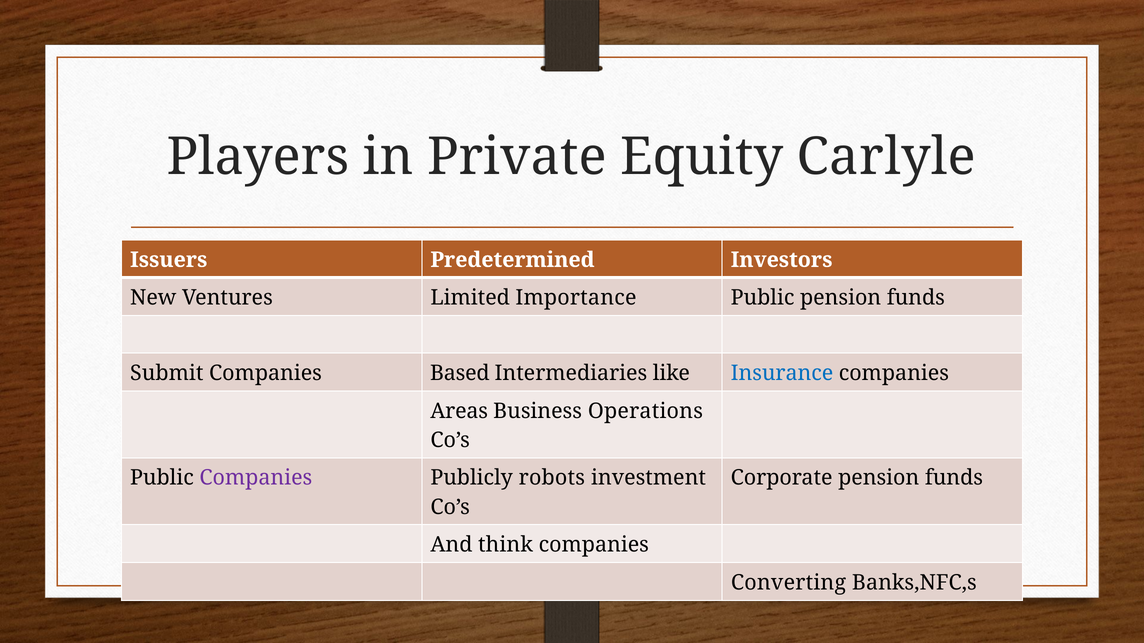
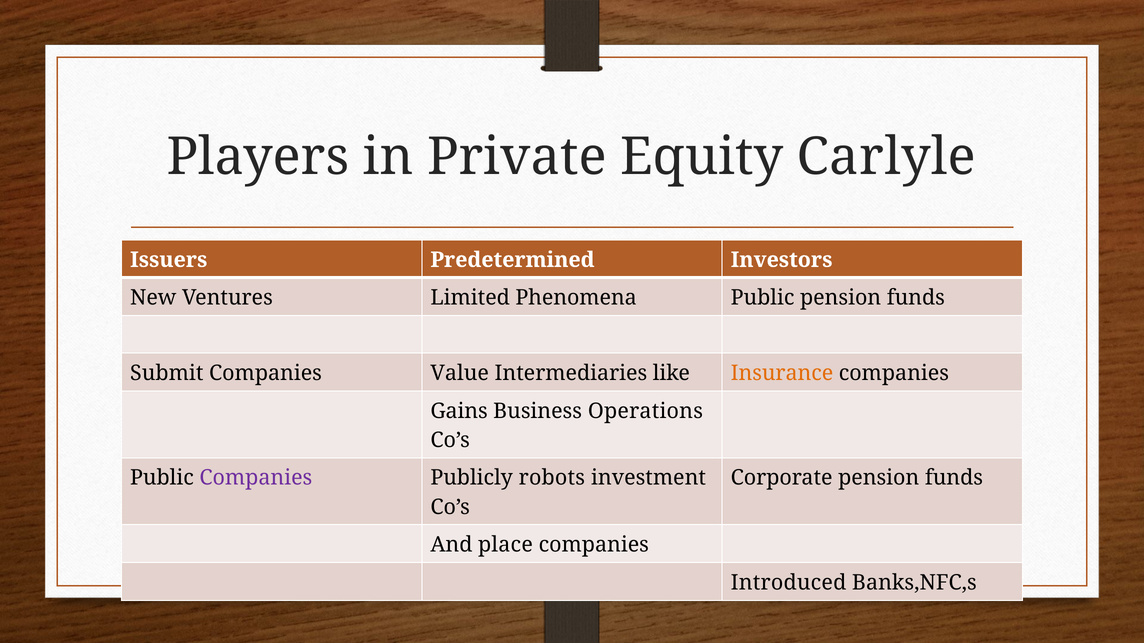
Importance: Importance -> Phenomena
Based: Based -> Value
Insurance colour: blue -> orange
Areas: Areas -> Gains
think: think -> place
Converting: Converting -> Introduced
